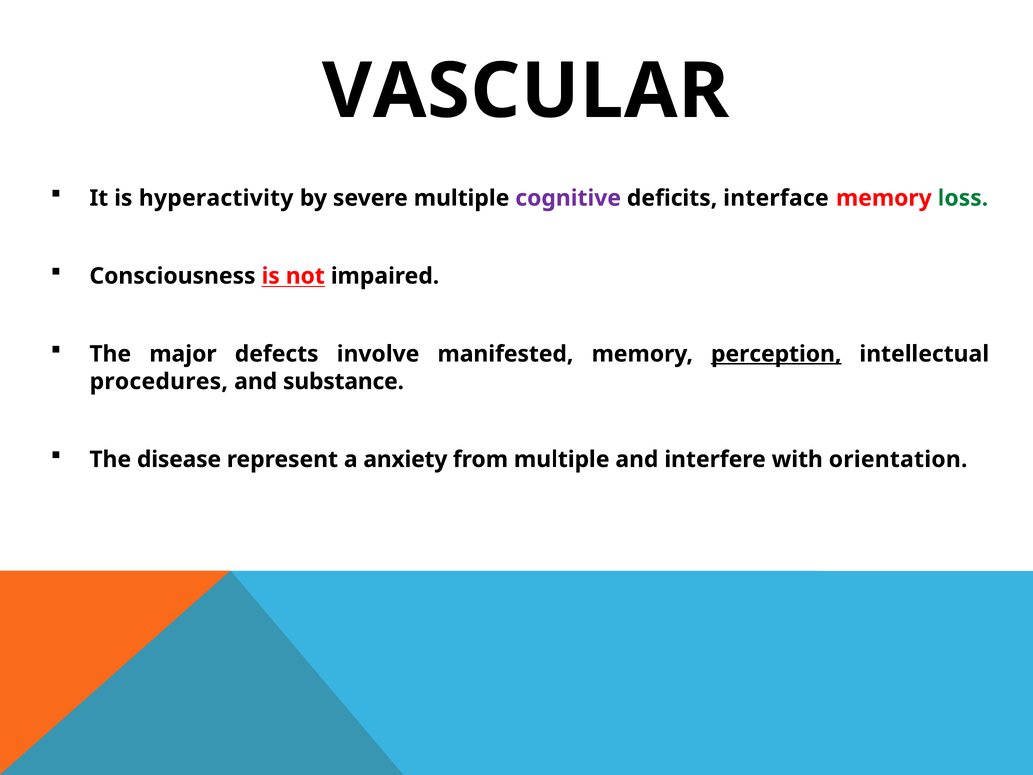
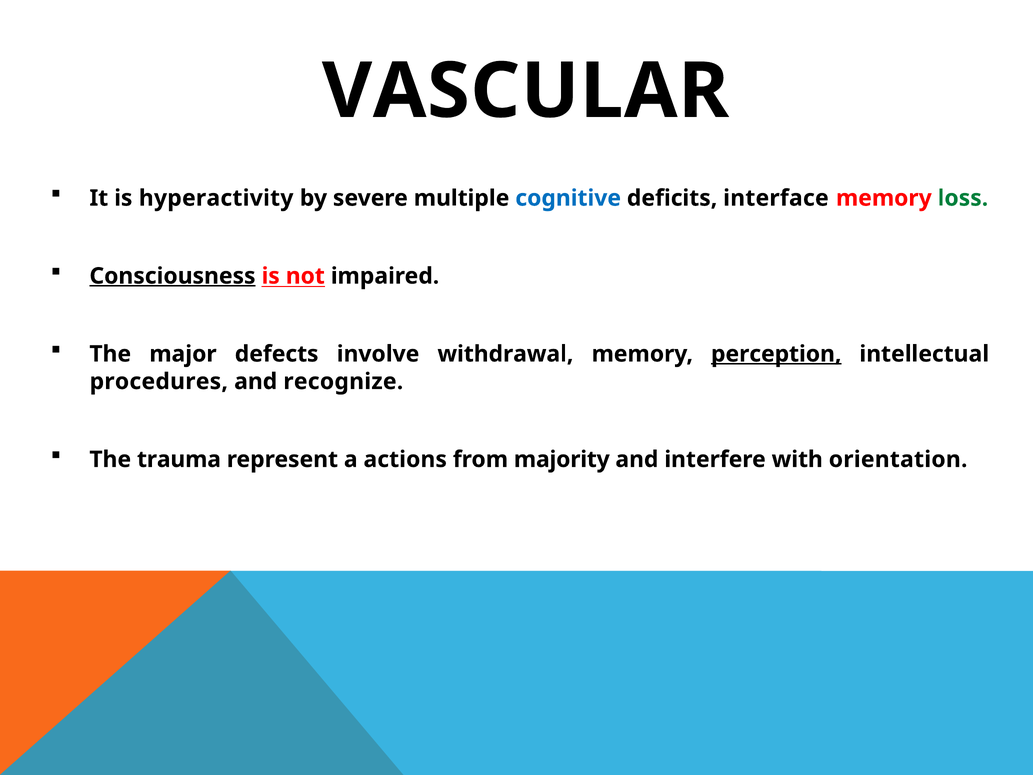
cognitive colour: purple -> blue
Consciousness underline: none -> present
manifested: manifested -> withdrawal
substance: substance -> recognize
disease: disease -> trauma
anxiety: anxiety -> actions
from multiple: multiple -> majority
